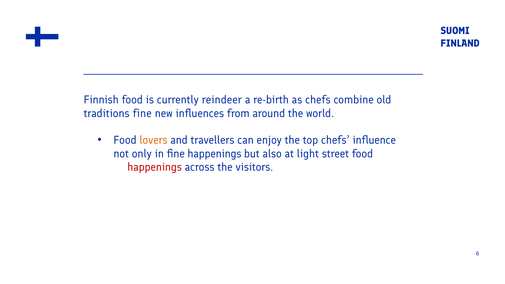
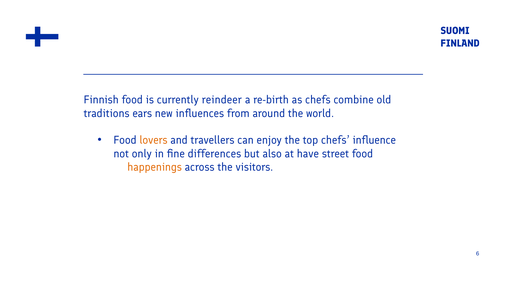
traditions fine: fine -> ears
fine happenings: happenings -> differences
light: light -> have
happenings at (155, 167) colour: red -> orange
